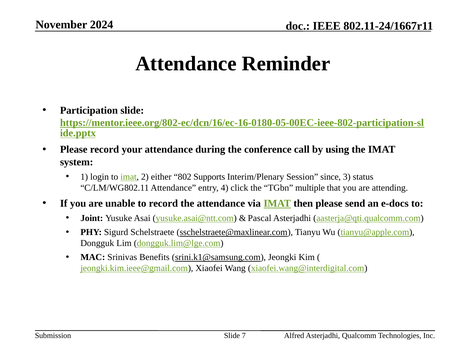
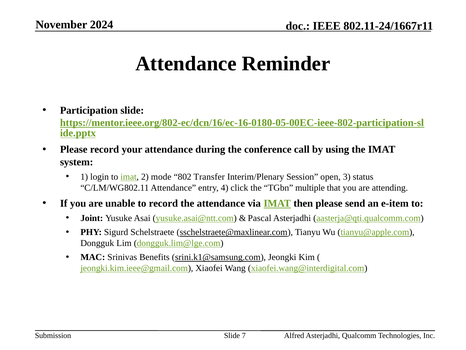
either: either -> mode
Supports: Supports -> Transfer
since: since -> open
e-docs: e-docs -> e-item
